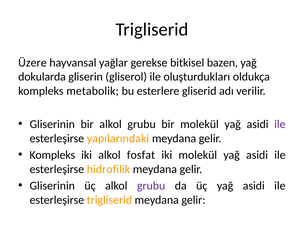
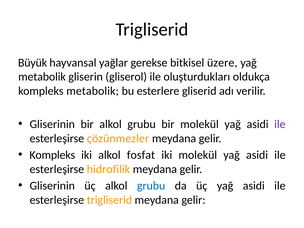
Üzere: Üzere -> Büyük
bazen: bazen -> üzere
dokularda at (42, 77): dokularda -> metabolik
yapılarındaki: yapılarındaki -> çözünmezler
grubu at (151, 186) colour: purple -> blue
